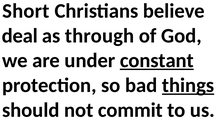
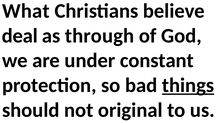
Short: Short -> What
constant underline: present -> none
commit: commit -> original
